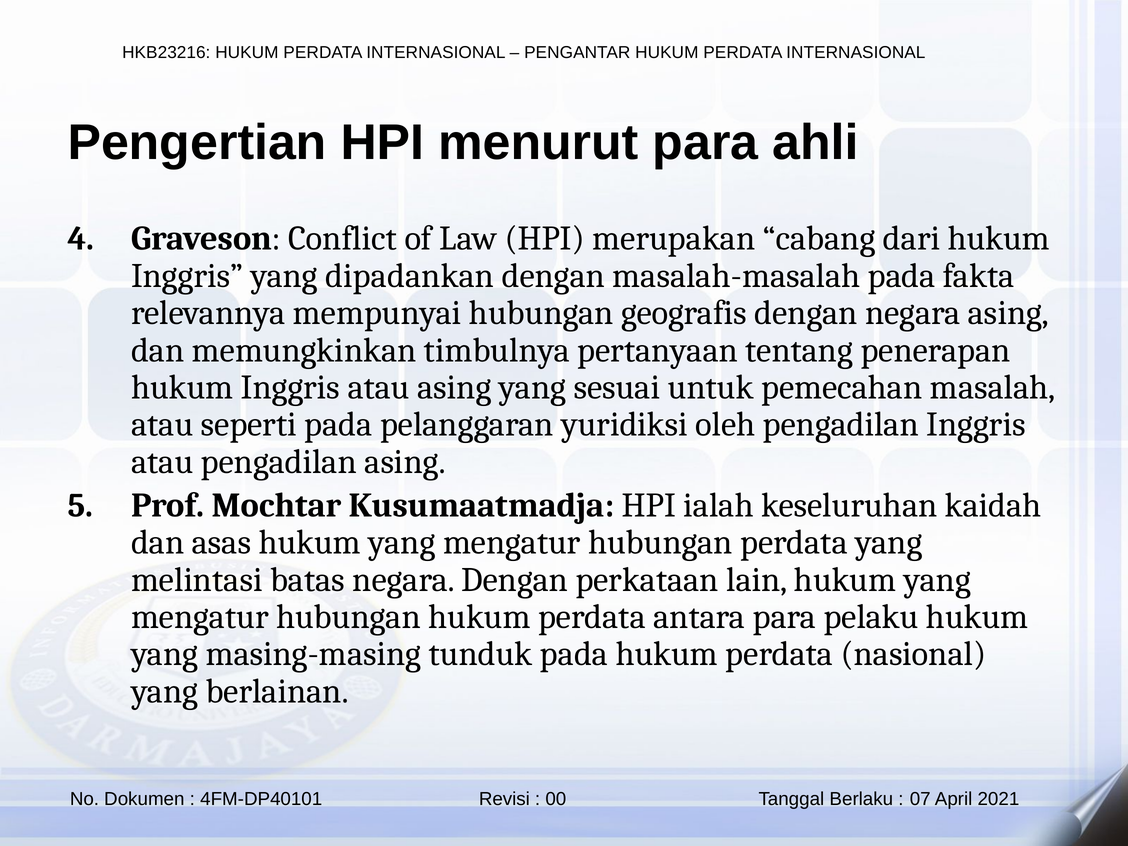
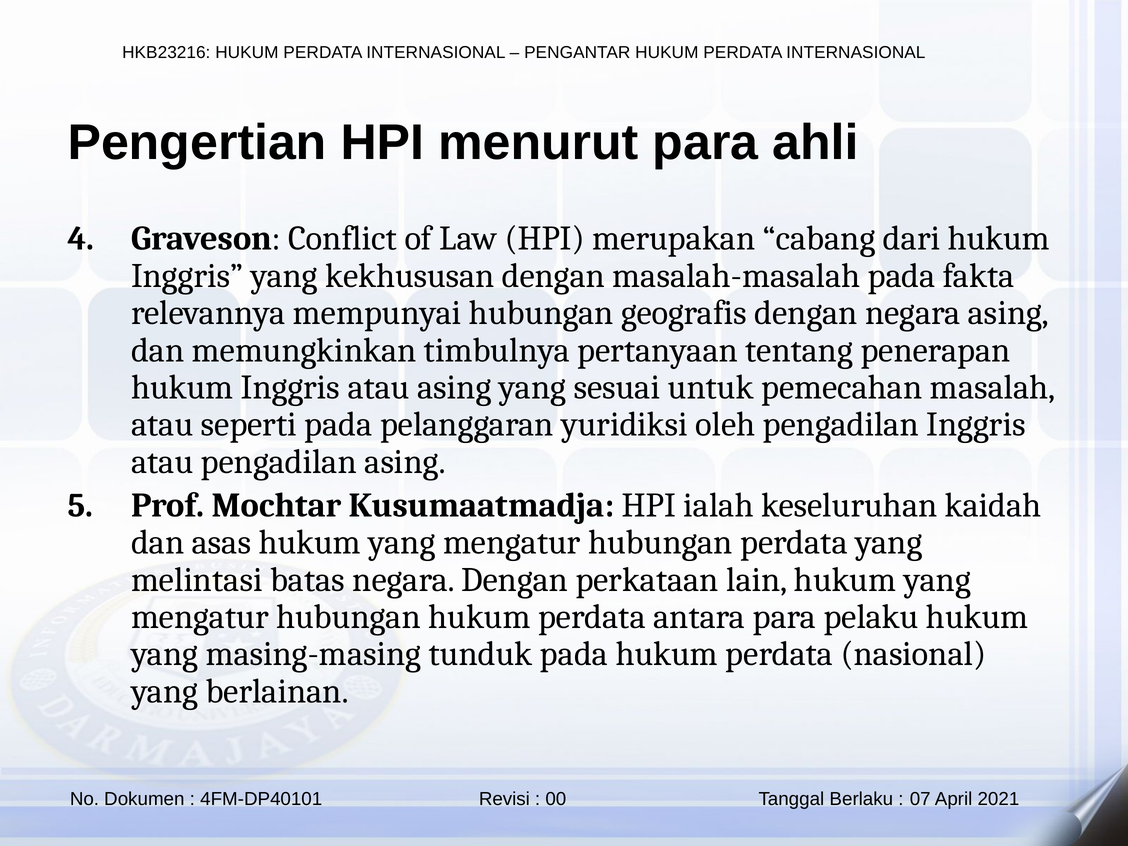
dipadankan: dipadankan -> kekhususan
